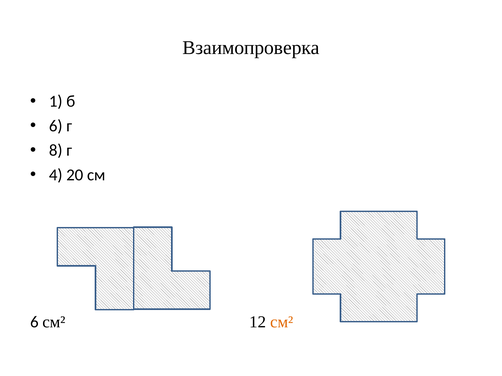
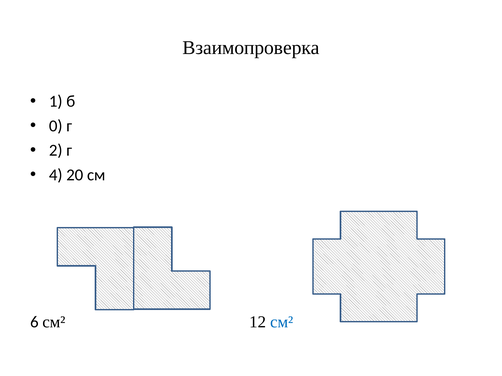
6 at (56, 126): 6 -> 0
8: 8 -> 2
см² at (282, 322) colour: orange -> blue
